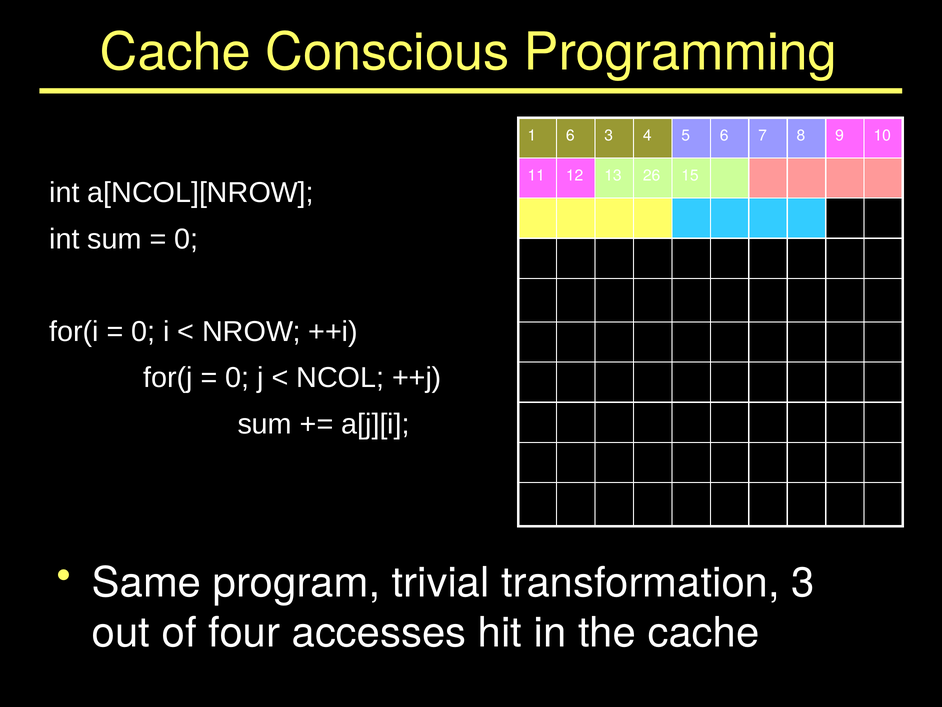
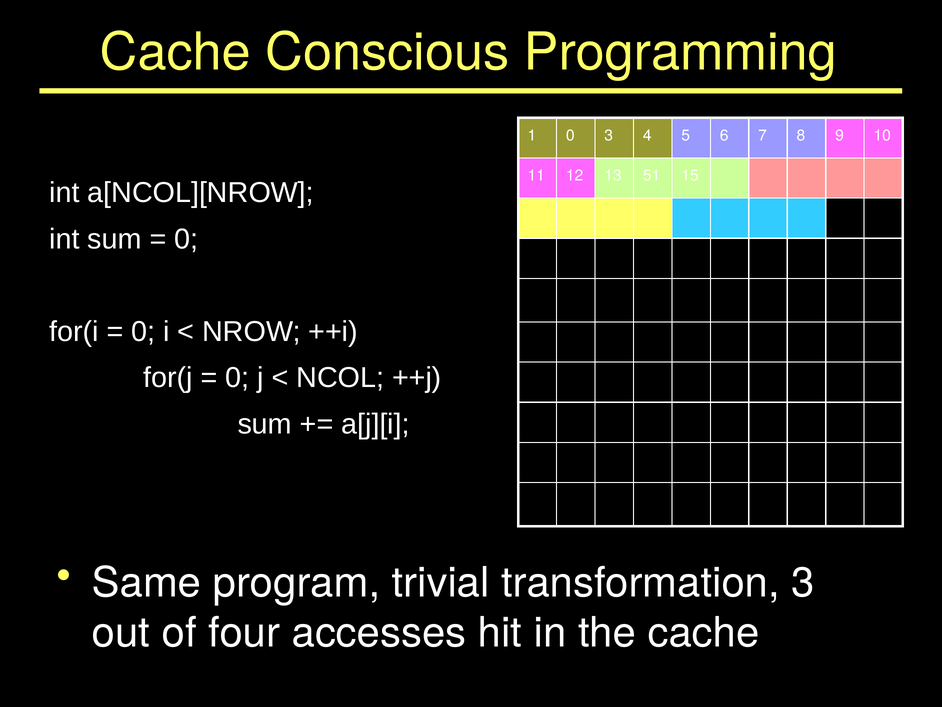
1 6: 6 -> 0
26: 26 -> 51
